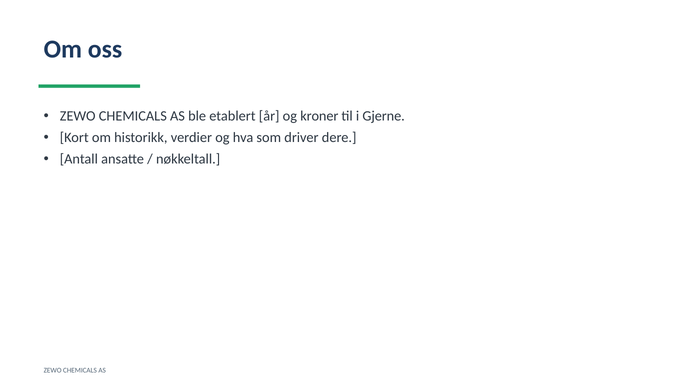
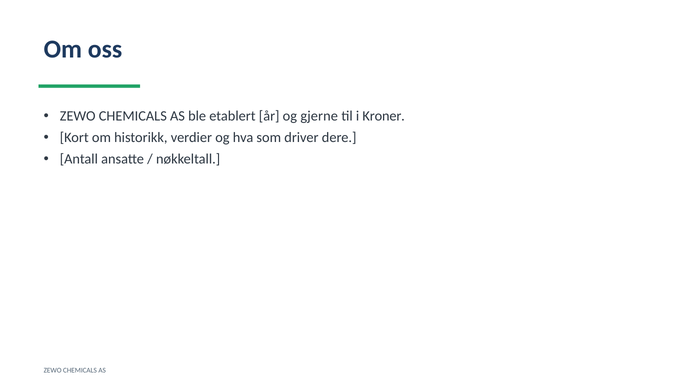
kroner: kroner -> gjerne
Gjerne: Gjerne -> Kroner
